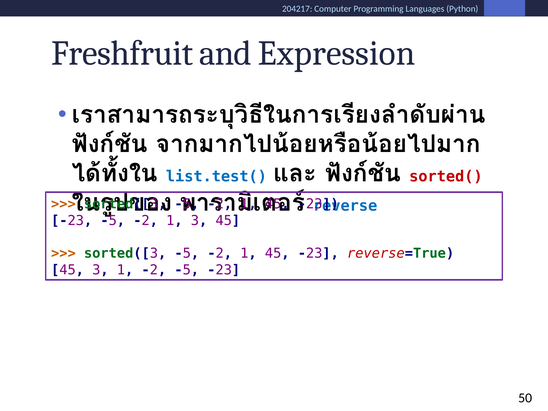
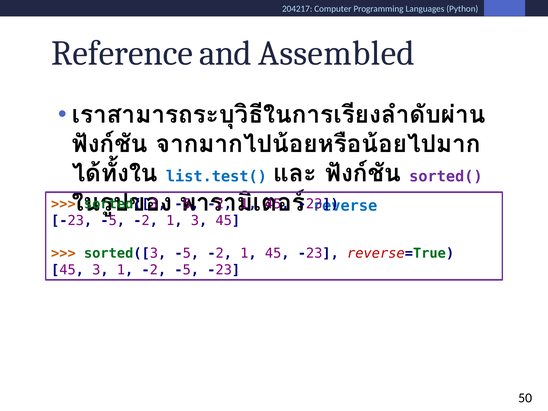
Freshfruit: Freshfruit -> Reference
Expression: Expression -> Assembled
sorted( colour: red -> purple
